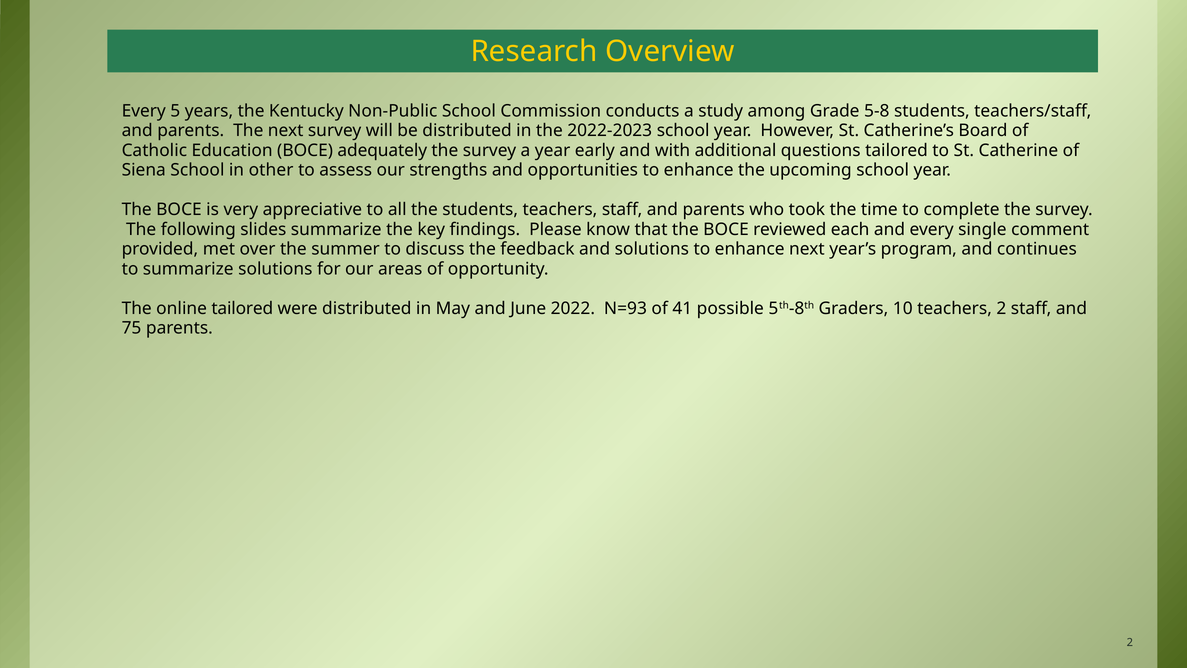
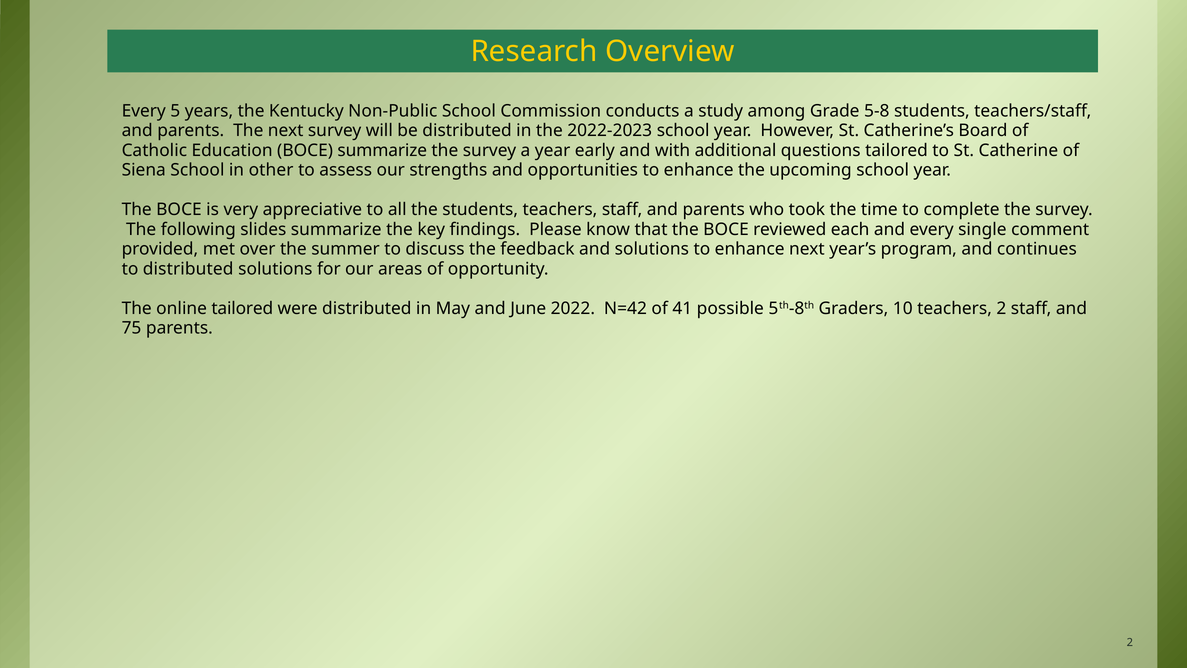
BOCE adequately: adequately -> summarize
to summarize: summarize -> distributed
N=93: N=93 -> N=42
